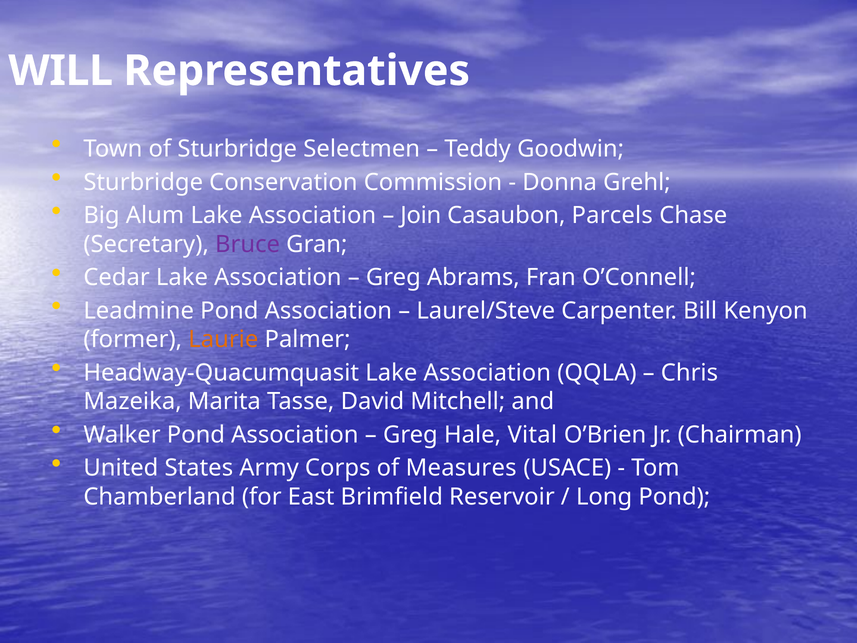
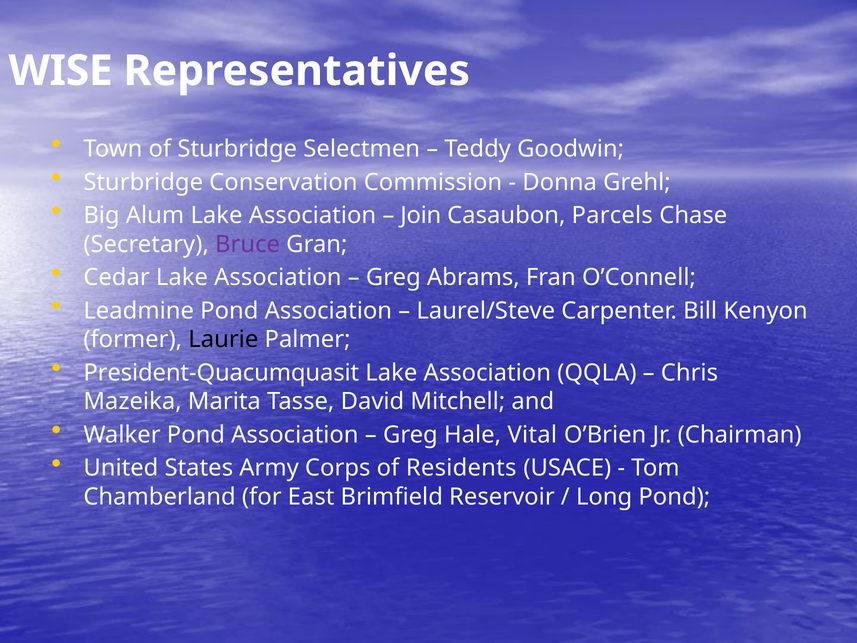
WILL: WILL -> WISE
Laurie colour: orange -> black
Headway-Quacumquasit: Headway-Quacumquasit -> President-Quacumquasit
Measures: Measures -> Residents
